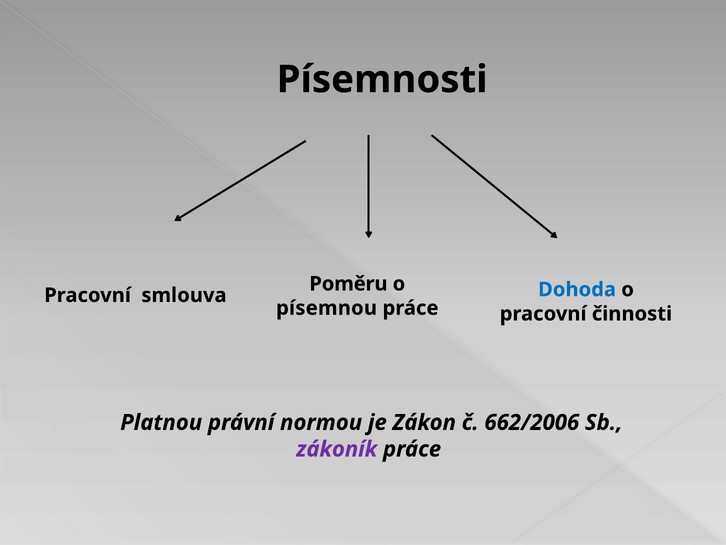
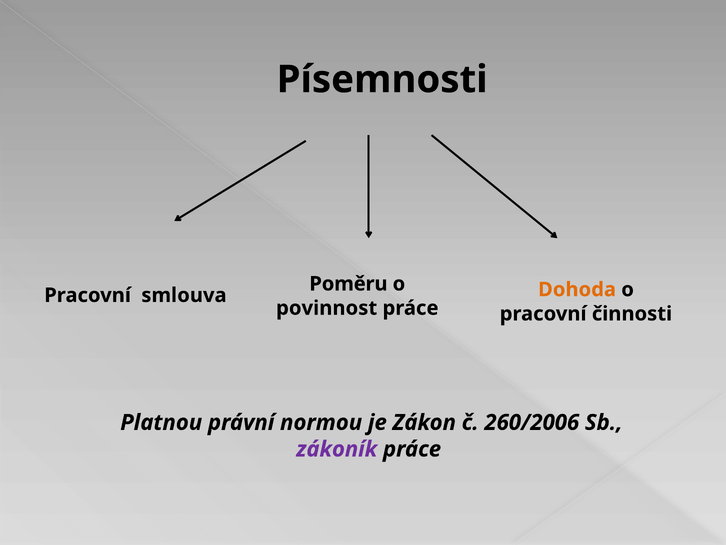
Dohoda colour: blue -> orange
písemnou: písemnou -> povinnost
662/2006: 662/2006 -> 260/2006
